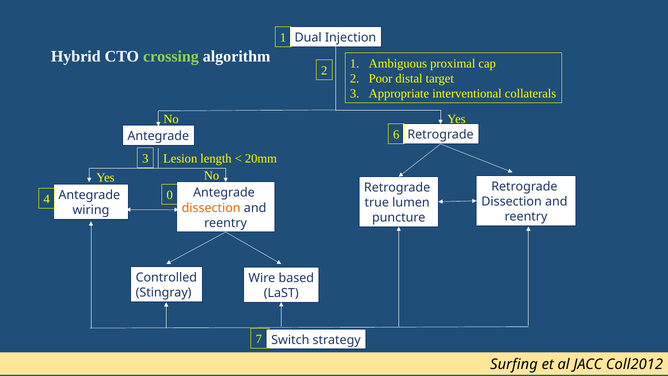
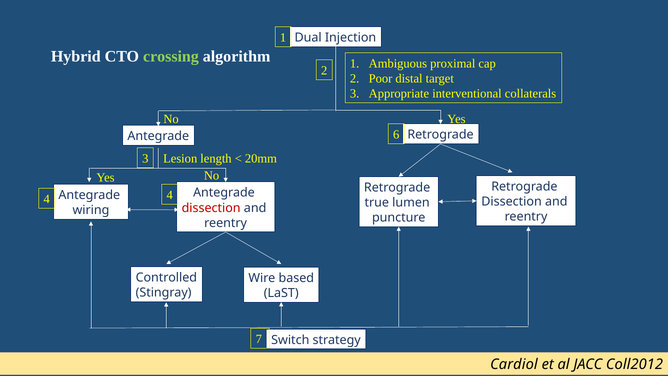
4 0: 0 -> 4
dissection at (211, 208) colour: orange -> red
Surfing: Surfing -> Cardiol
